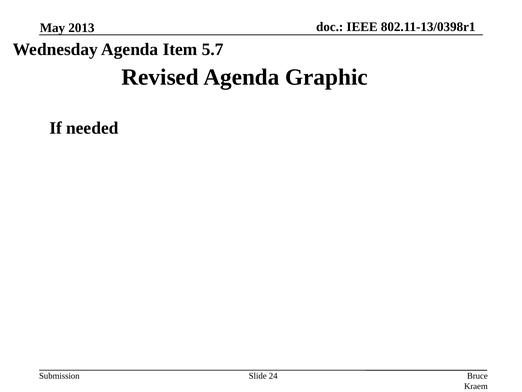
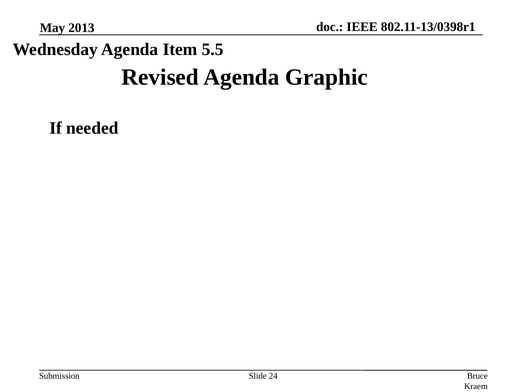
5.7: 5.7 -> 5.5
